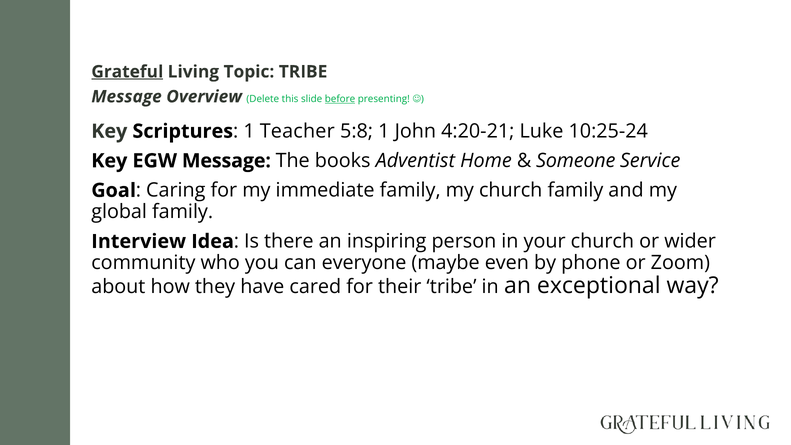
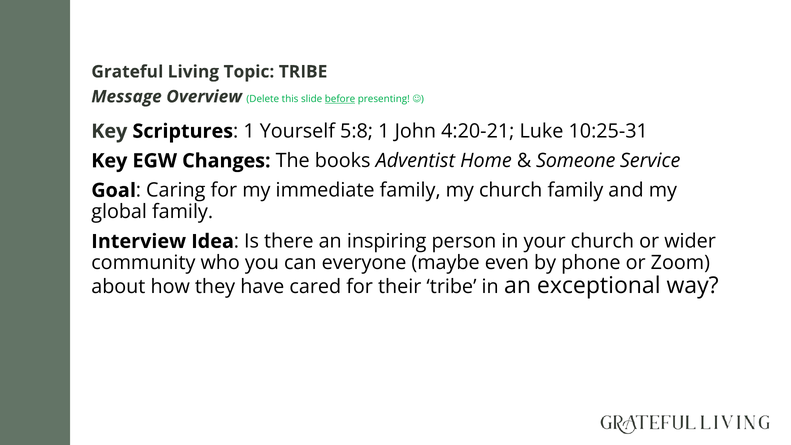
Grateful underline: present -> none
Teacher: Teacher -> Yourself
10:25-24: 10:25-24 -> 10:25-31
EGW Message: Message -> Changes
